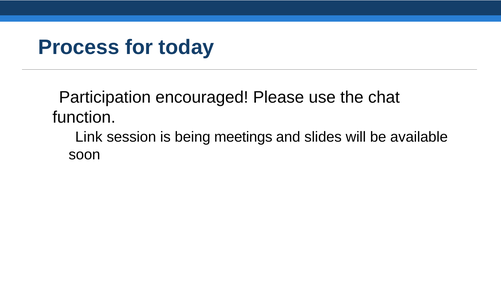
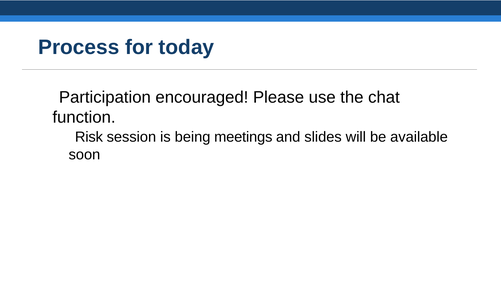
Link: Link -> Risk
